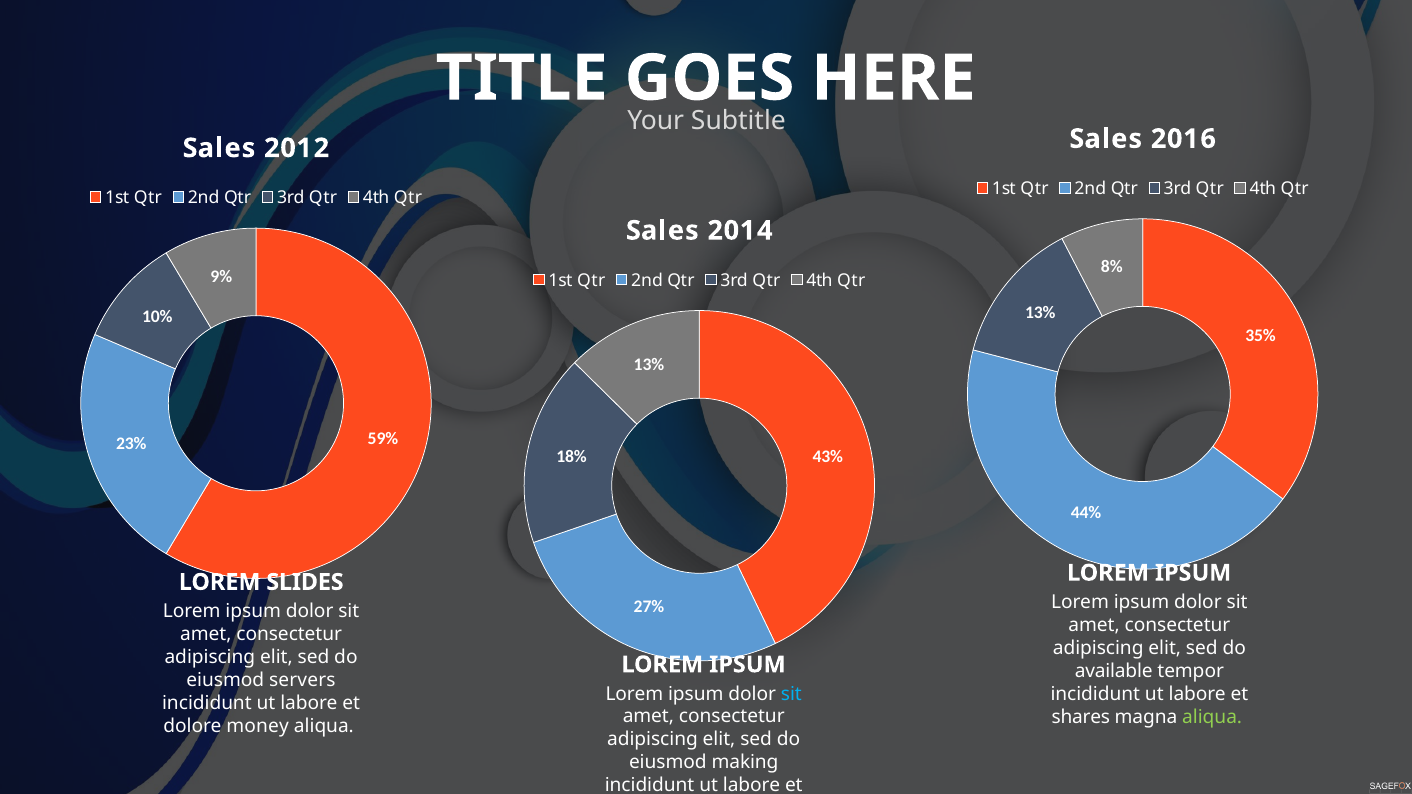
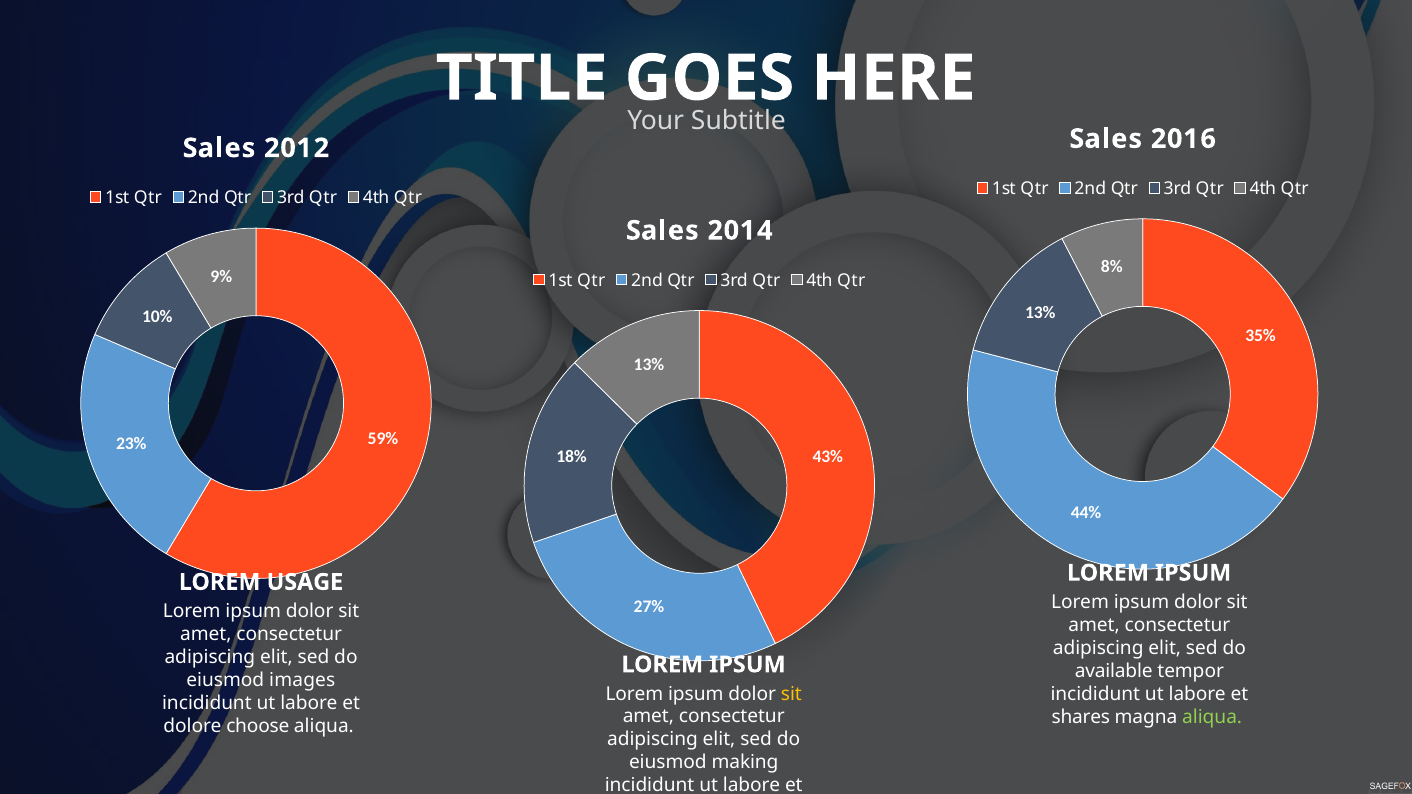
SLIDES: SLIDES -> USAGE
servers: servers -> images
sit at (791, 694) colour: light blue -> yellow
money: money -> choose
